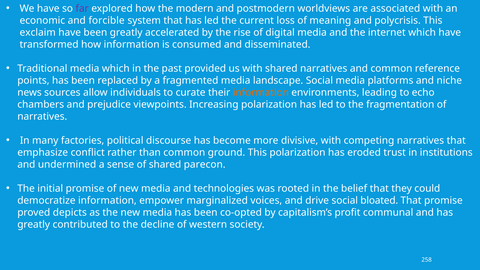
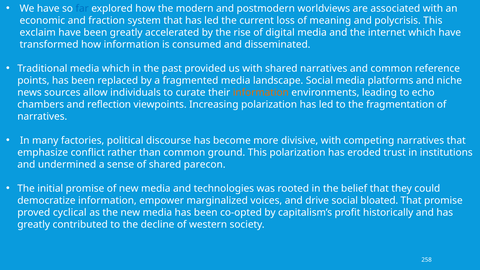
far colour: purple -> blue
forcible: forcible -> fraction
prejudice: prejudice -> reflection
depicts: depicts -> cyclical
communal: communal -> historically
